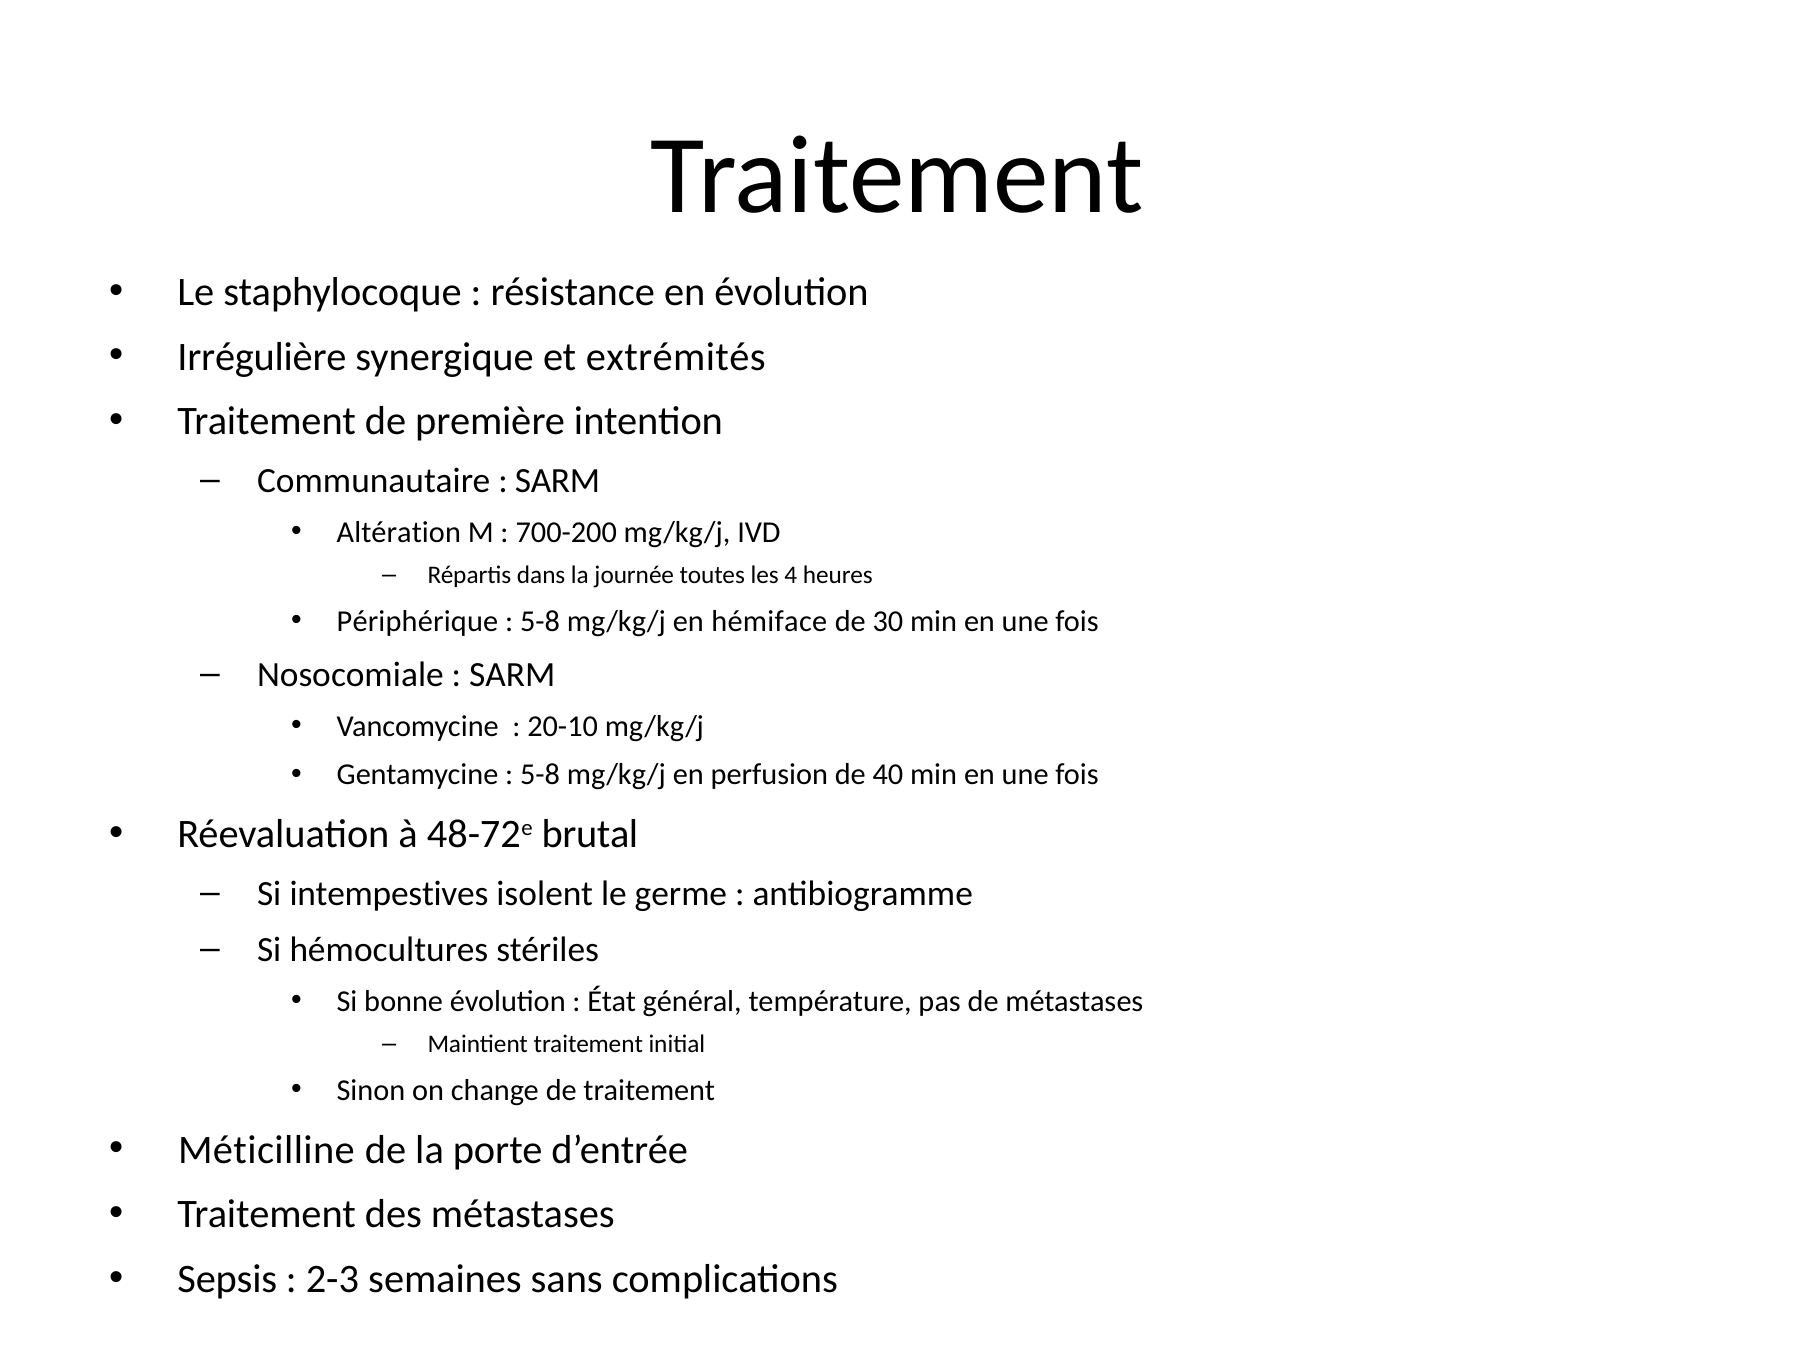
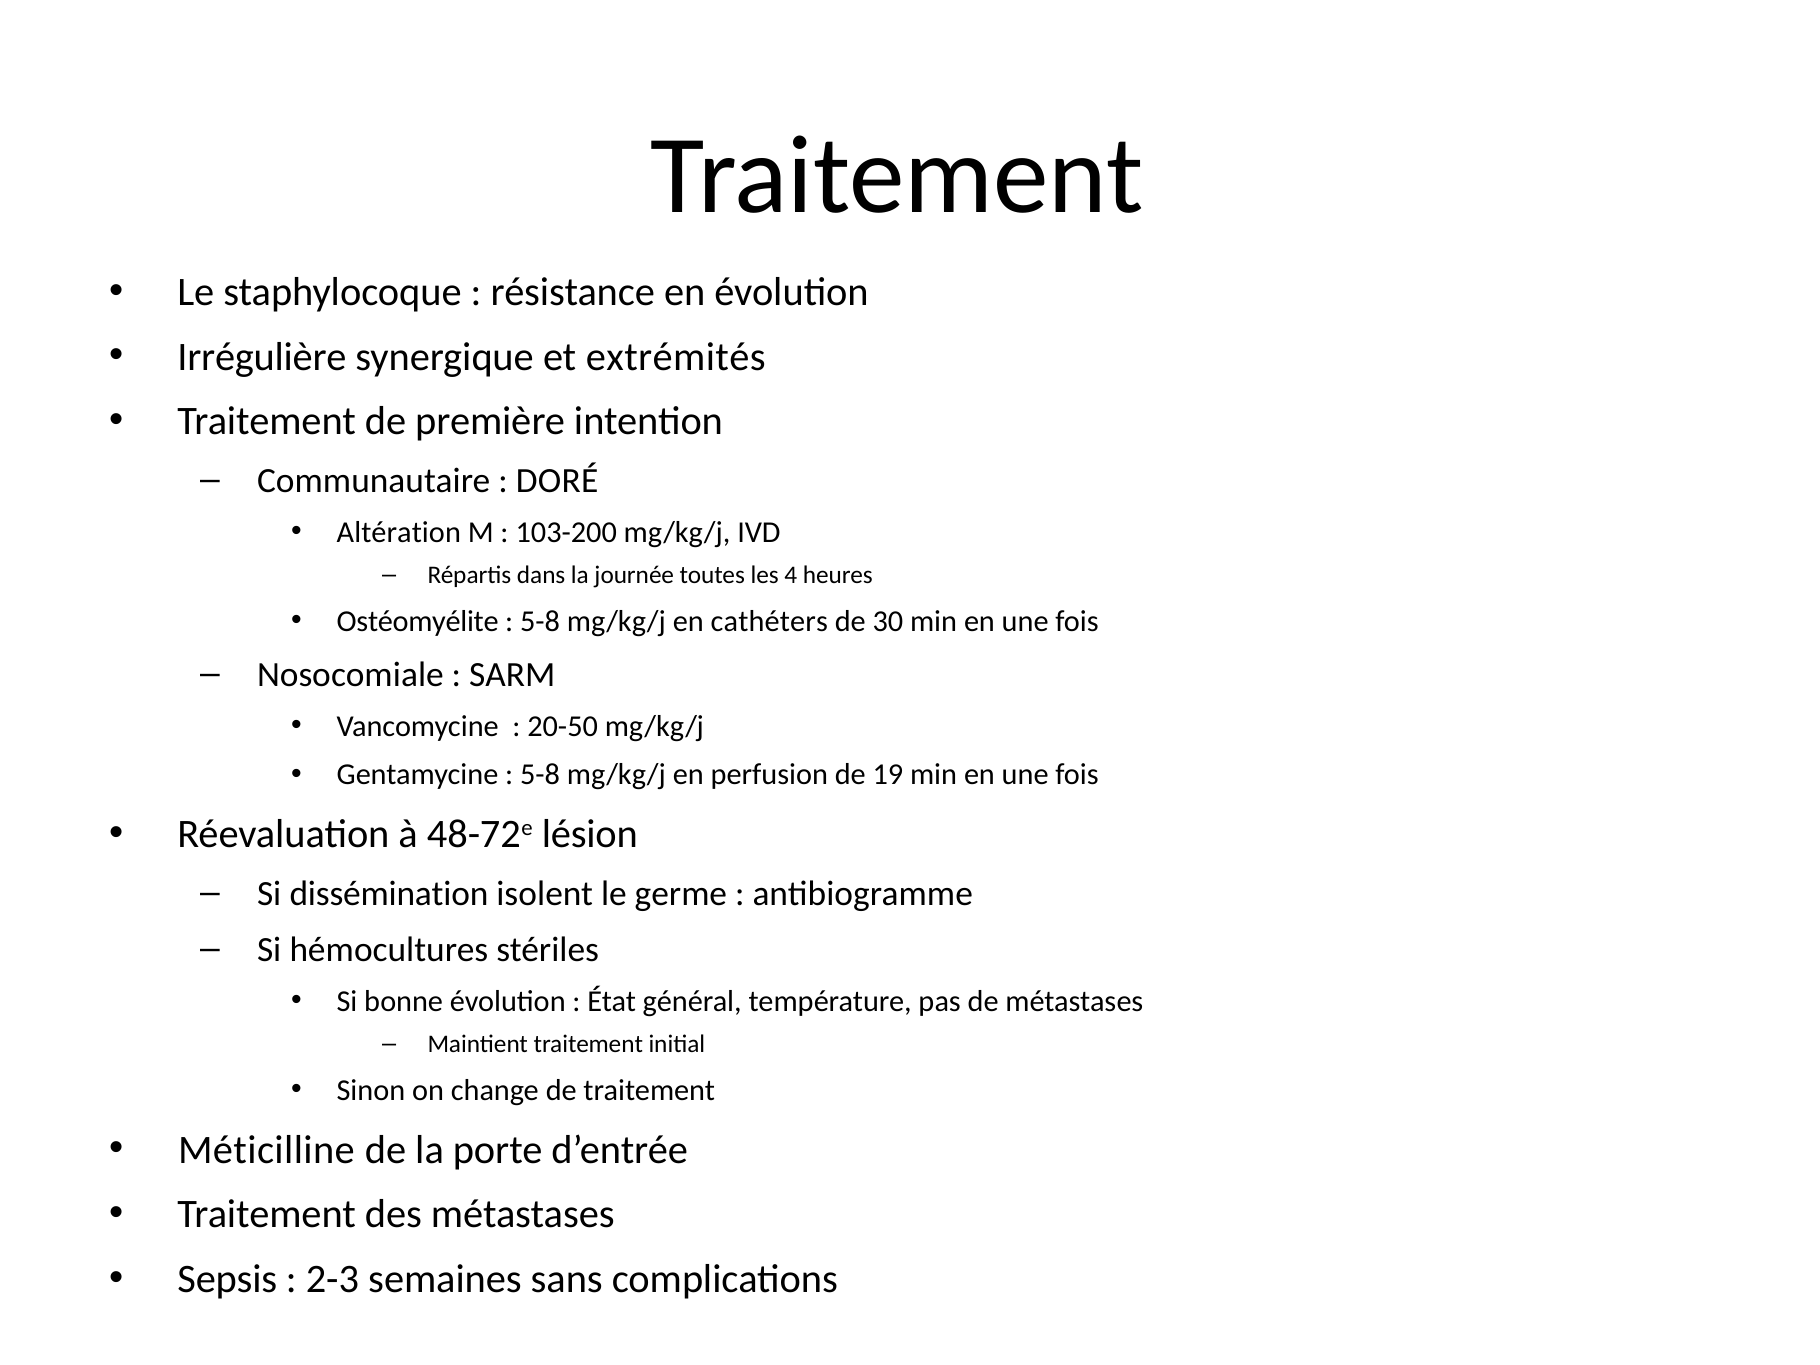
SARM at (557, 481): SARM -> DORÉ
700-200: 700-200 -> 103-200
Périphérique: Périphérique -> Ostéomyélite
hémiface: hémiface -> cathéters
20-10: 20-10 -> 20-50
40: 40 -> 19
brutal: brutal -> lésion
intempestives: intempestives -> dissémination
